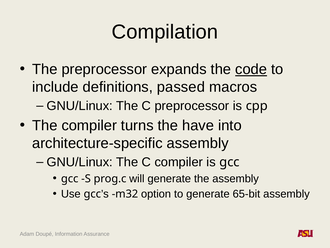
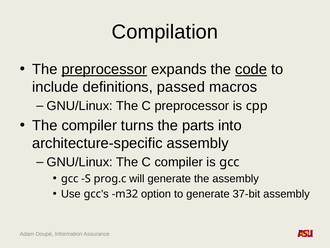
preprocessor at (104, 69) underline: none -> present
have: have -> parts
65-bit: 65-bit -> 37-bit
